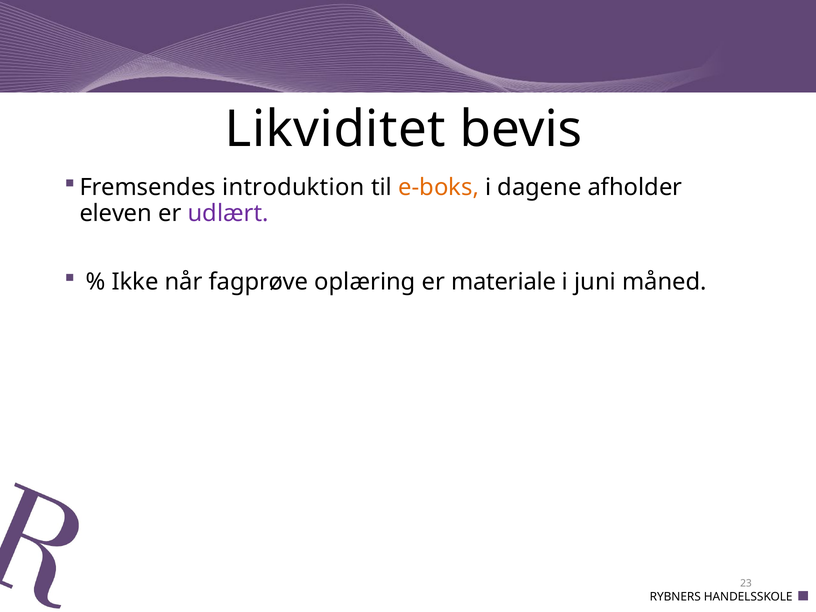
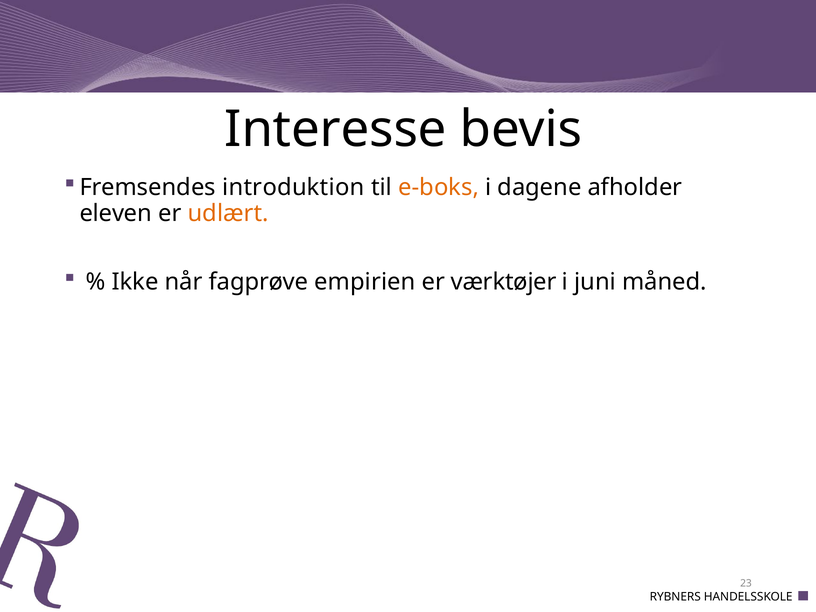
Likviditet: Likviditet -> Interesse
udlært colour: purple -> orange
oplæring: oplæring -> empirien
materiale: materiale -> værktøjer
